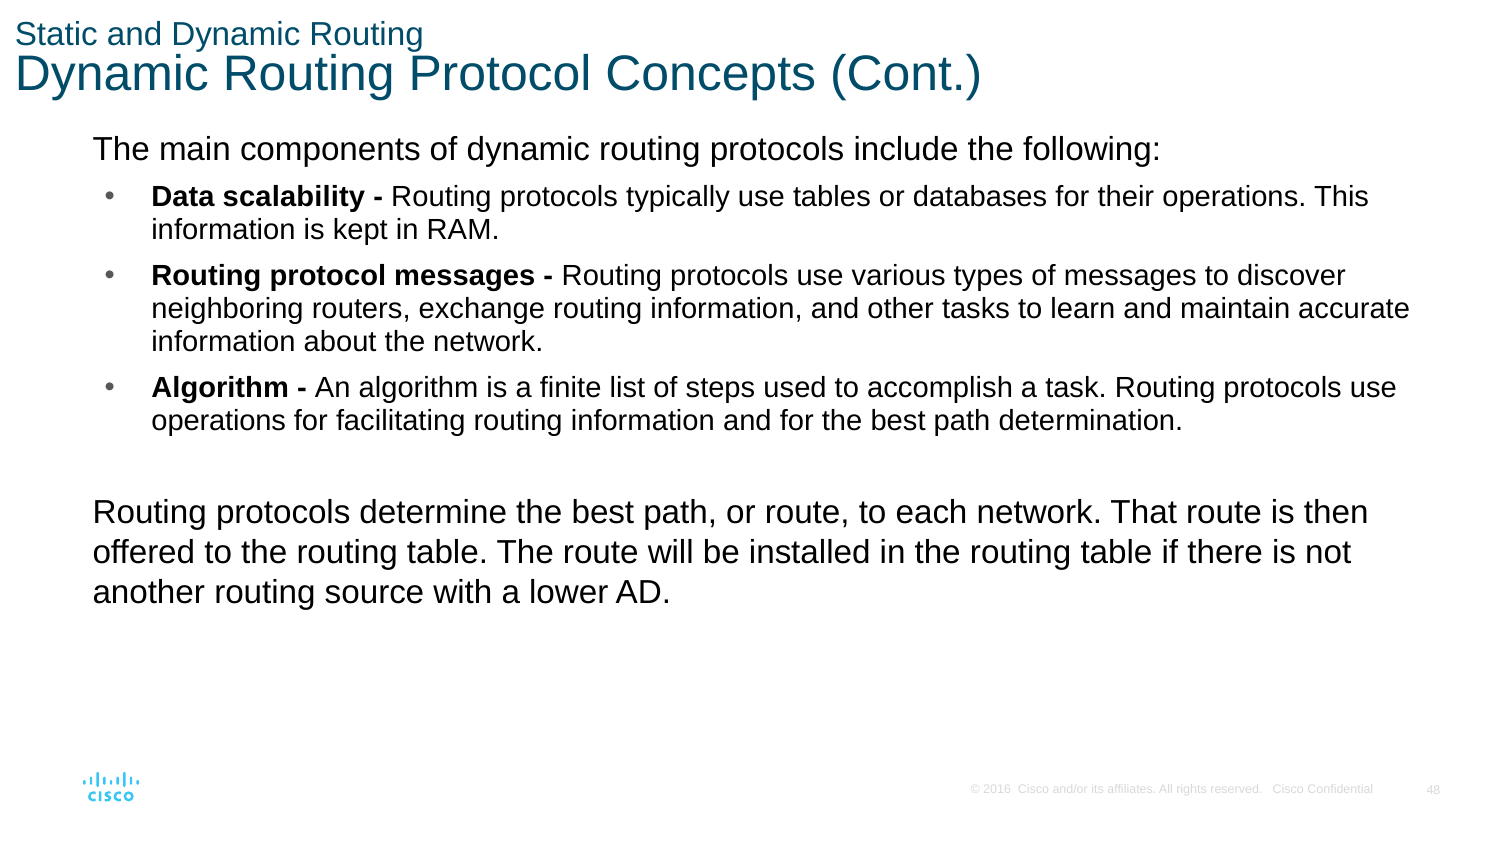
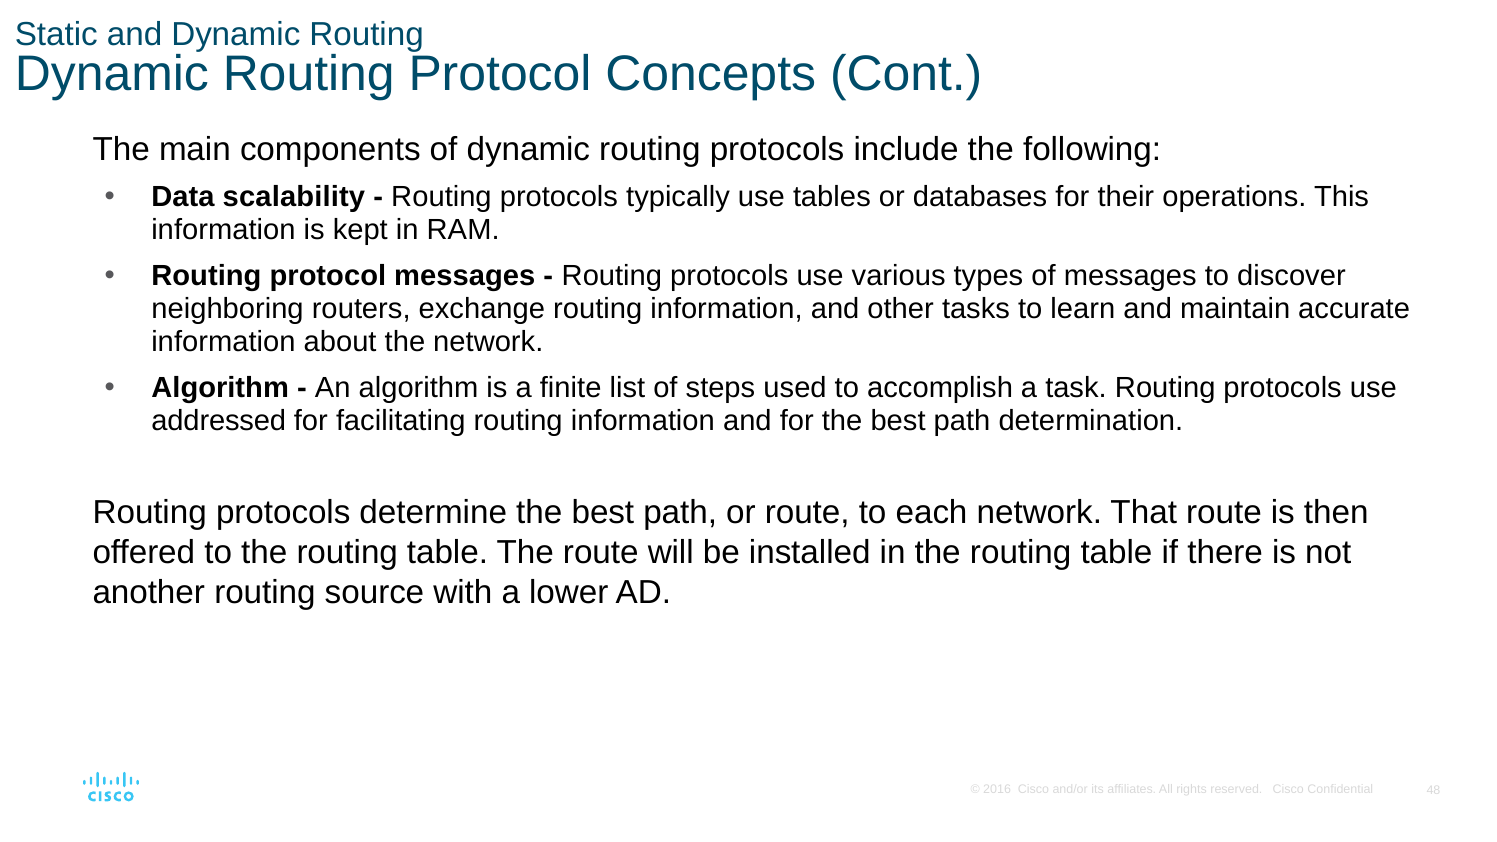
operations at (219, 421): operations -> addressed
